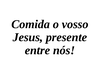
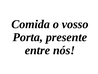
Jesus: Jesus -> Porta
